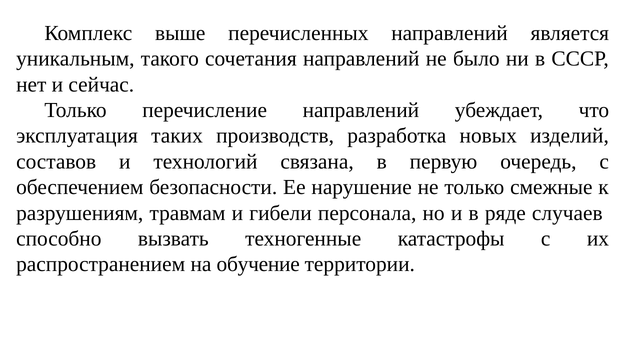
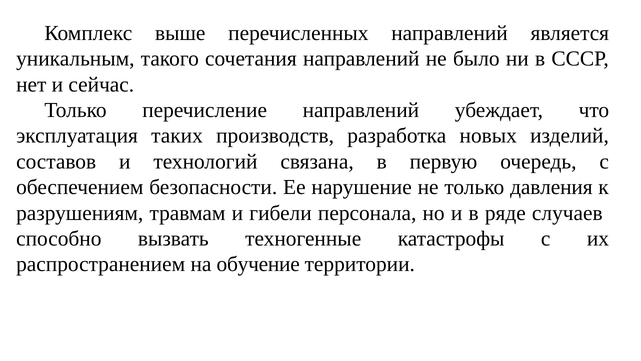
смежные: смежные -> давления
